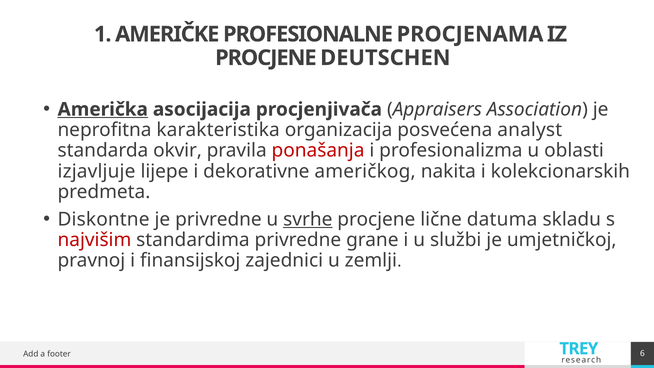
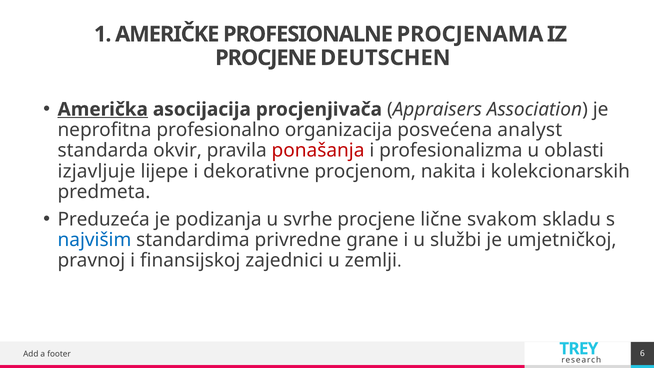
karakteristika: karakteristika -> profesionalno
američkog: američkog -> procjenom
Diskontne: Diskontne -> Preduzeća
je privredne: privredne -> podizanja
svrhe underline: present -> none
datuma: datuma -> svakom
najvišim colour: red -> blue
